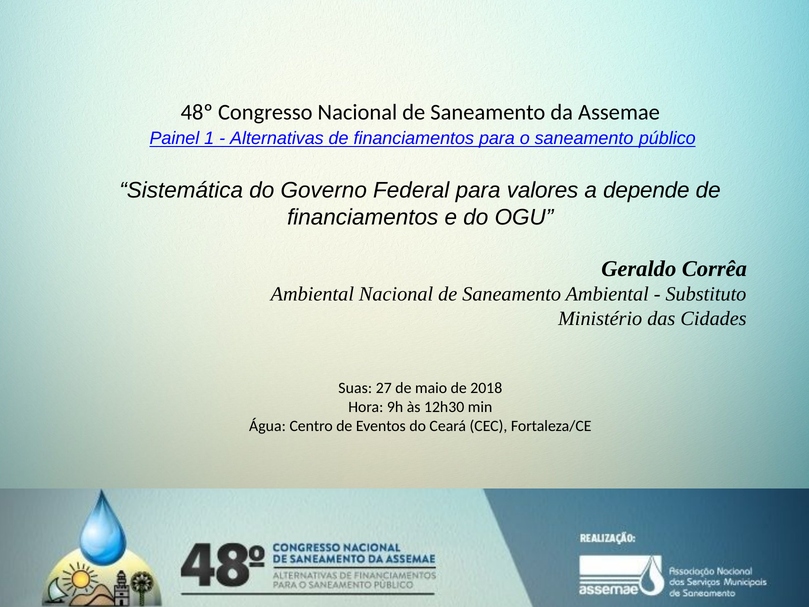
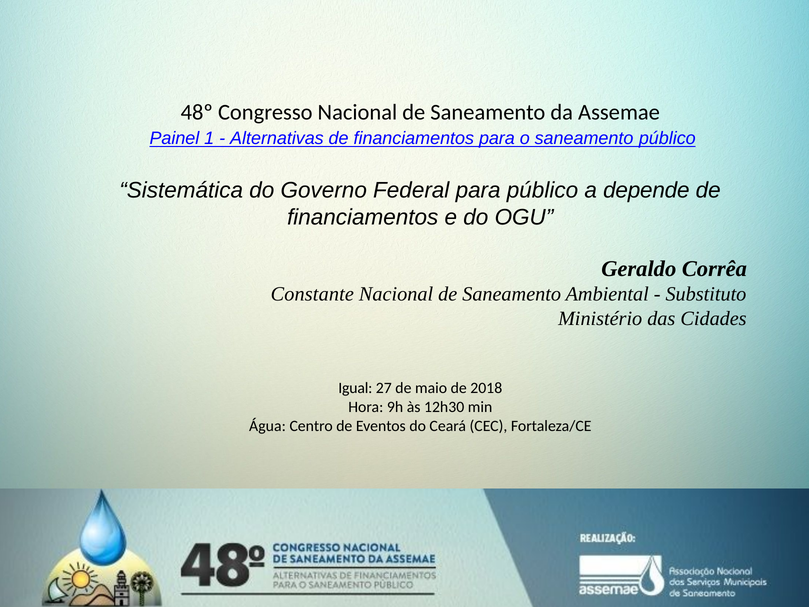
para valores: valores -> público
Ambiental at (312, 294): Ambiental -> Constante
Suas: Suas -> Igual
